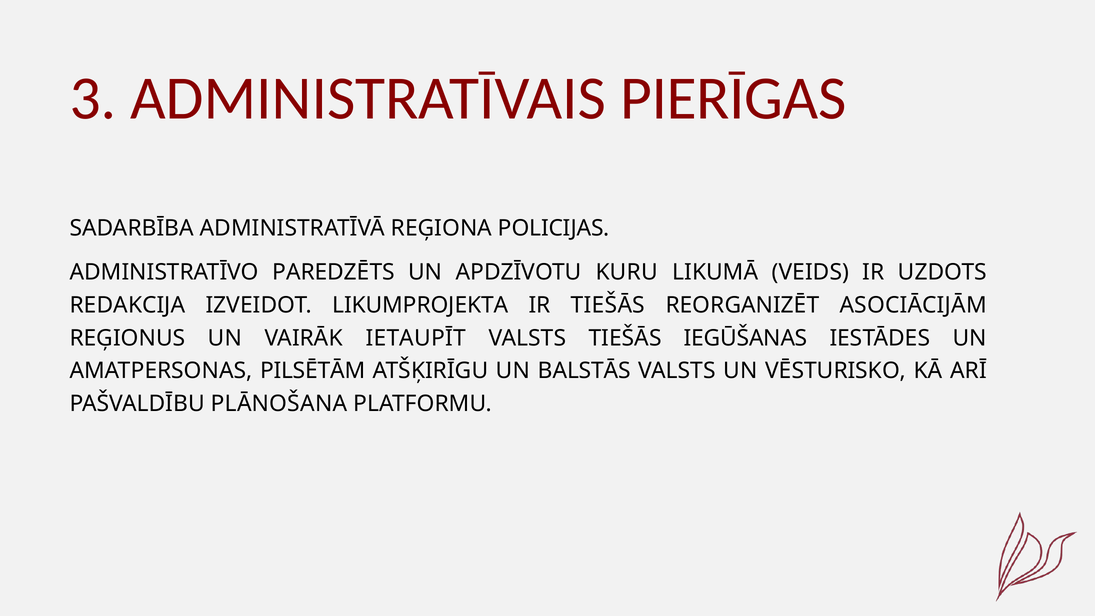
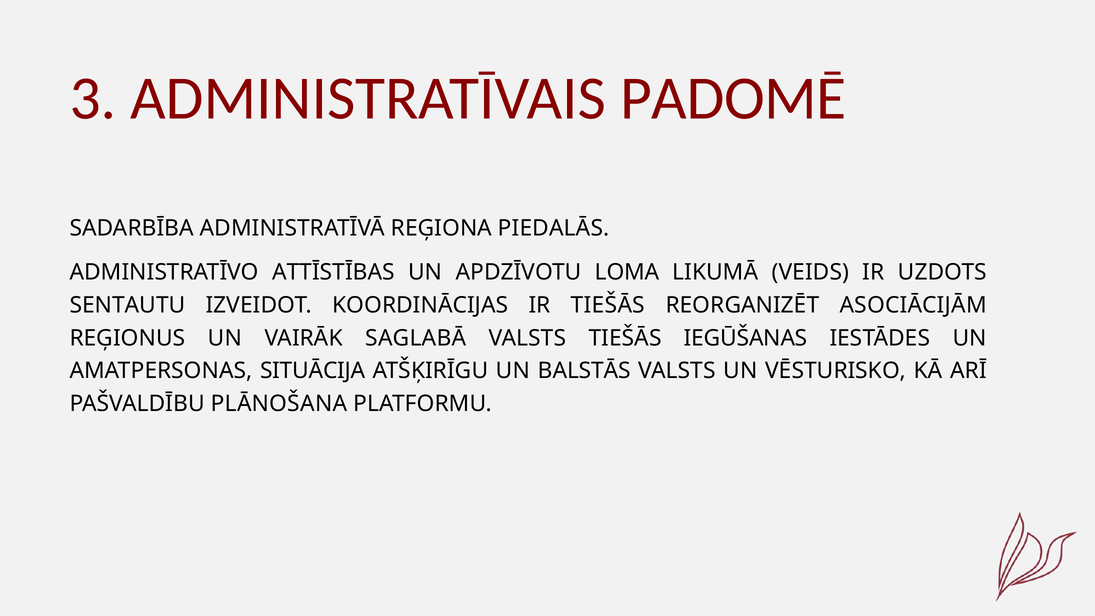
PIERĪGAS: PIERĪGAS -> PADOMĒ
POLICIJAS: POLICIJAS -> PIEDALĀS
PAREDZĒTS: PAREDZĒTS -> ATTĪSTĪBAS
KURU: KURU -> LOMA
REDAKCIJA: REDAKCIJA -> SENTAUTU
LIKUMPROJEKTA: LIKUMPROJEKTA -> KOORDINĀCIJAS
IETAUPĪT: IETAUPĪT -> SAGLABĀ
PILSĒTĀM: PILSĒTĀM -> SITUĀCIJA
